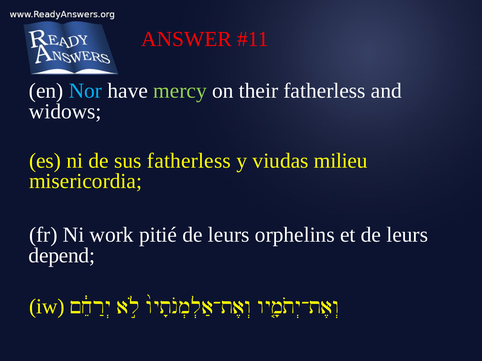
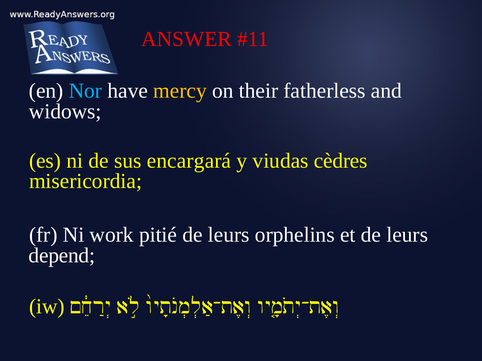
mercy colour: light green -> yellow
sus fatherless: fatherless -> encargará
milieu: milieu -> cèdres
